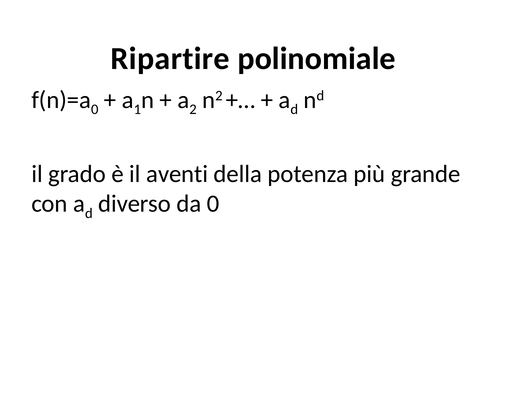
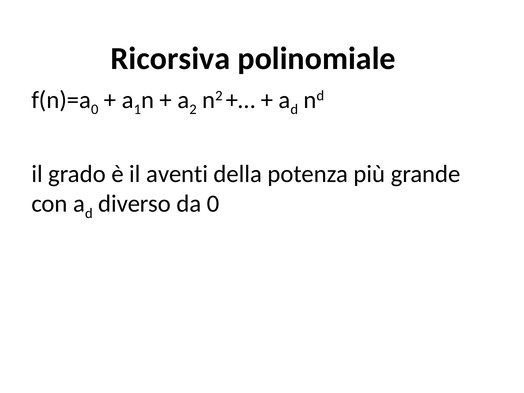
Ripartire: Ripartire -> Ricorsiva
